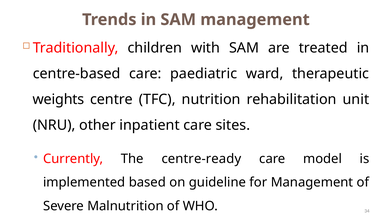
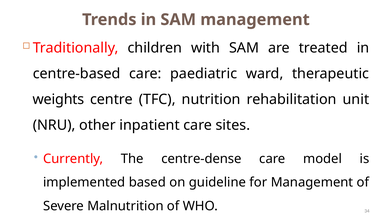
centre-ready: centre-ready -> centre-dense
